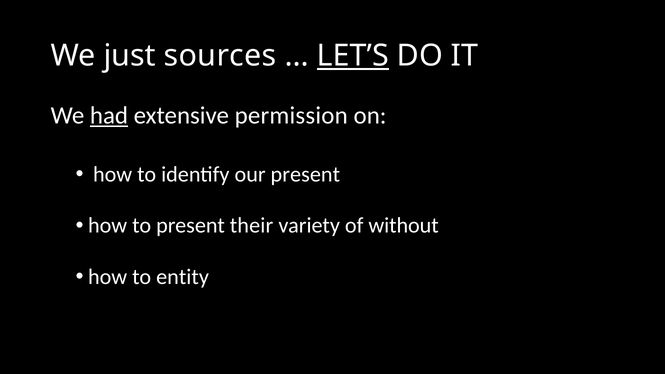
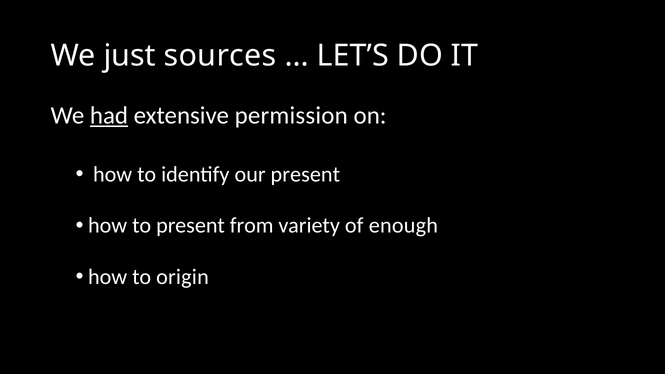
LET’S underline: present -> none
their: their -> from
without: without -> enough
entity: entity -> origin
